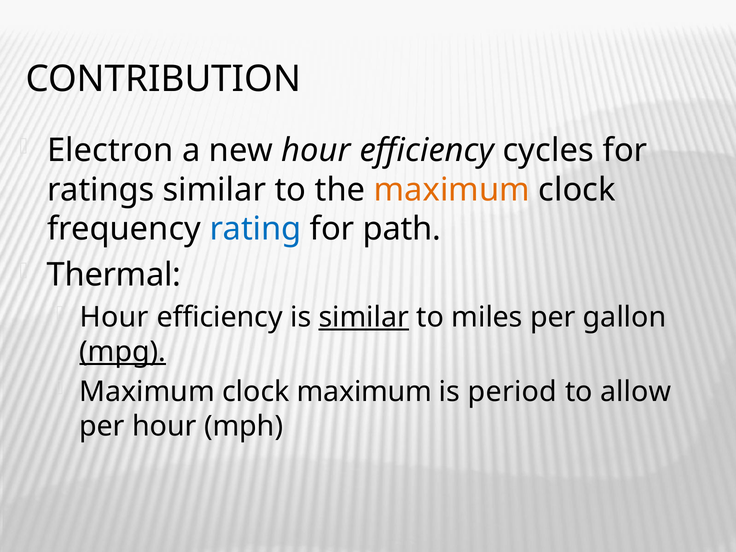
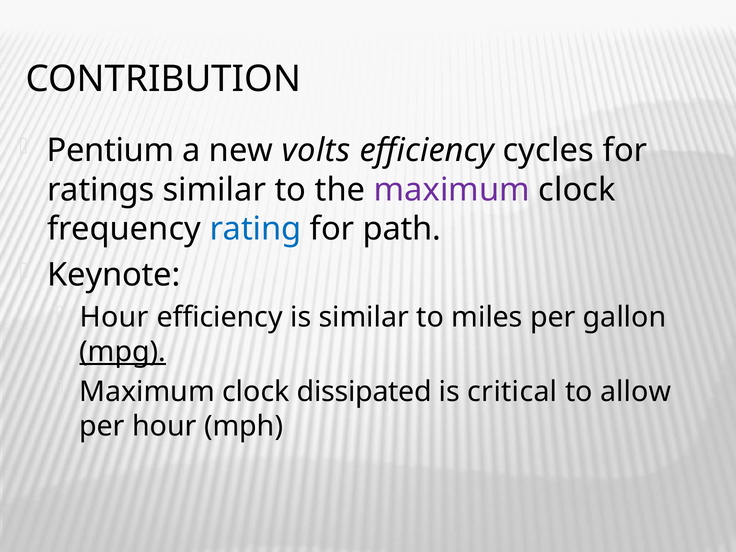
Electron: Electron -> Pentium
new hour: hour -> volts
maximum at (452, 190) colour: orange -> purple
Thermal: Thermal -> Keynote
similar at (364, 317) underline: present -> none
clock maximum: maximum -> dissipated
period: period -> critical
